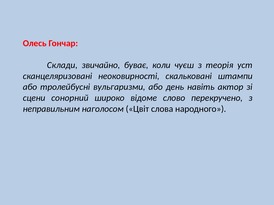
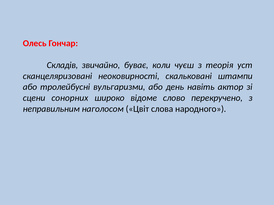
Склади: Склади -> Складів
сонорний: сонорний -> сонорних
